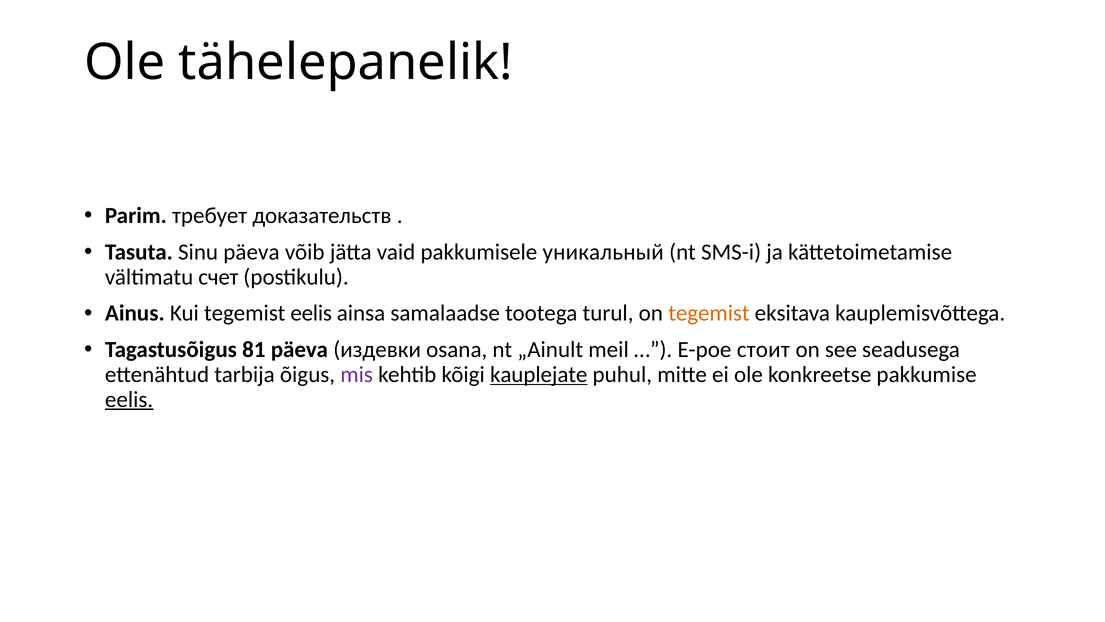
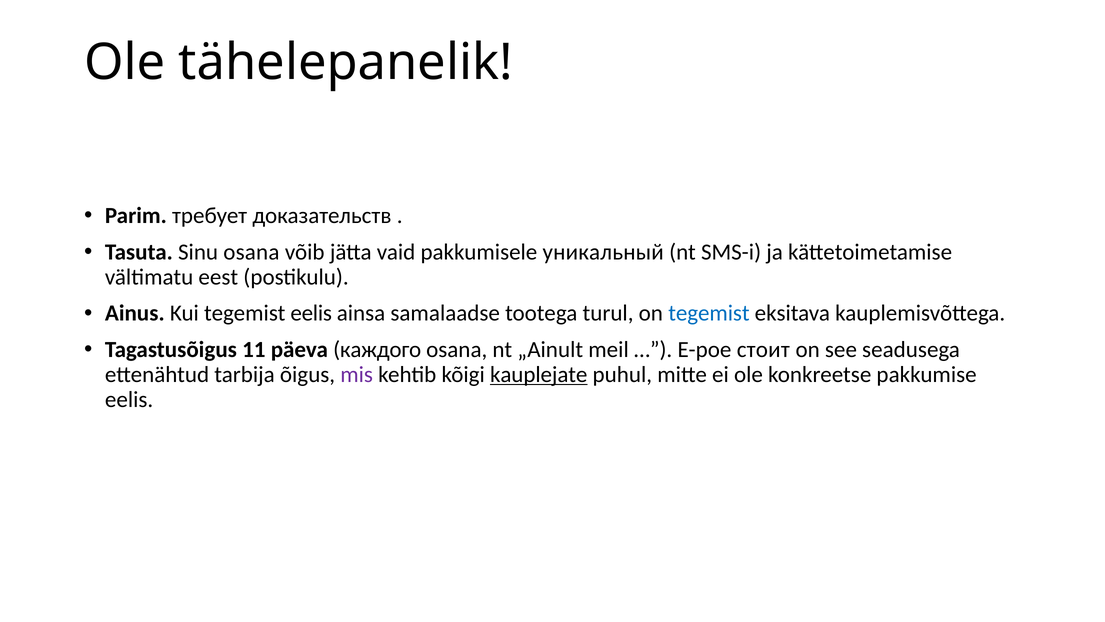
Sinu päeva: päeva -> osana
счет: счет -> eest
tegemist at (709, 313) colour: orange -> blue
81: 81 -> 11
издевки: издевки -> каждого
eelis at (129, 399) underline: present -> none
